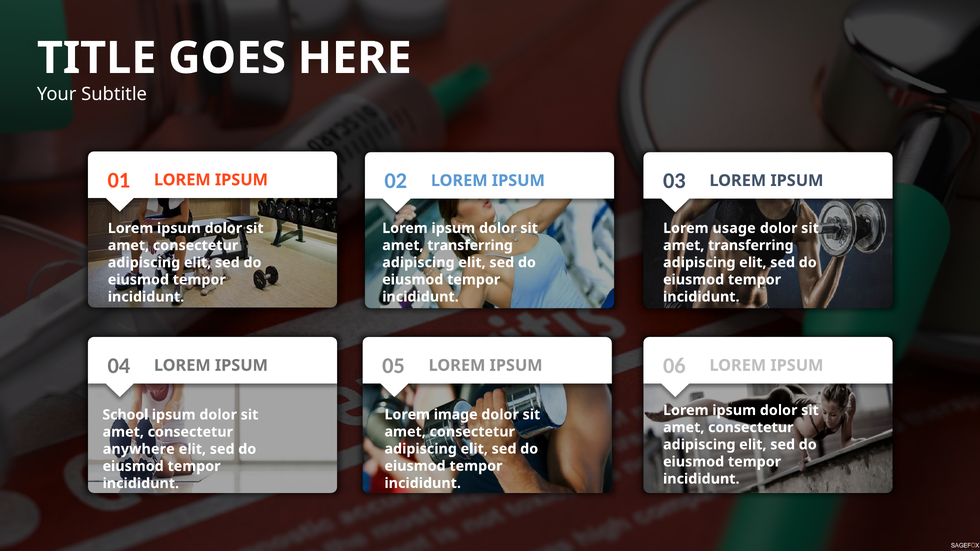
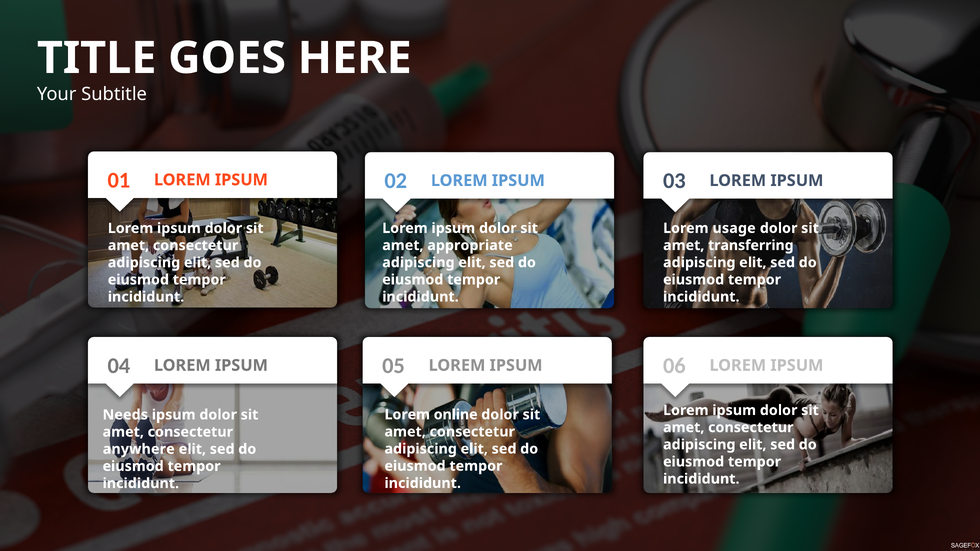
transferring at (470, 245): transferring -> appropriate
image: image -> online
School: School -> Needs
